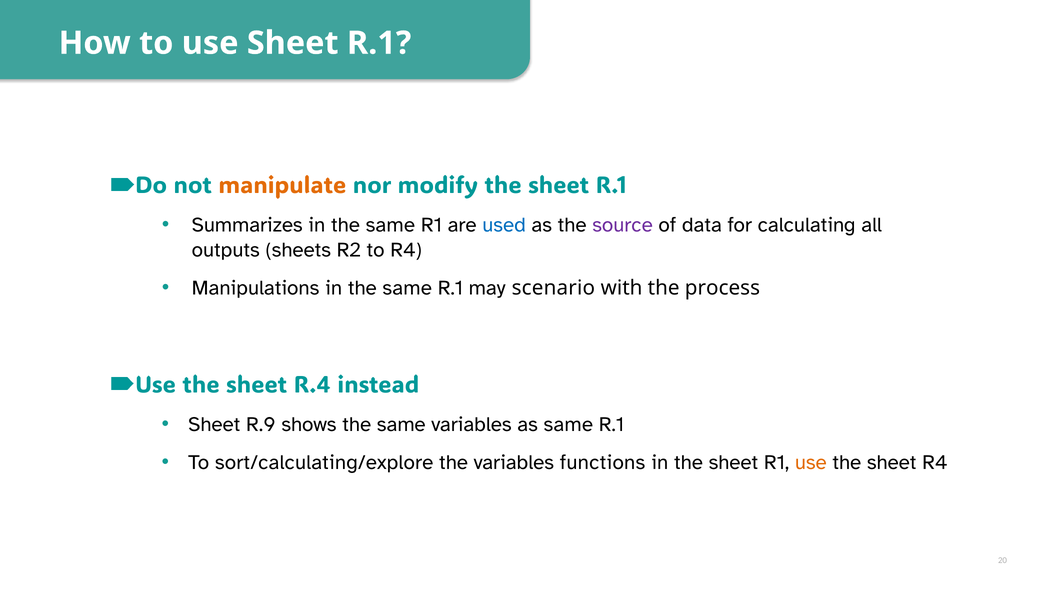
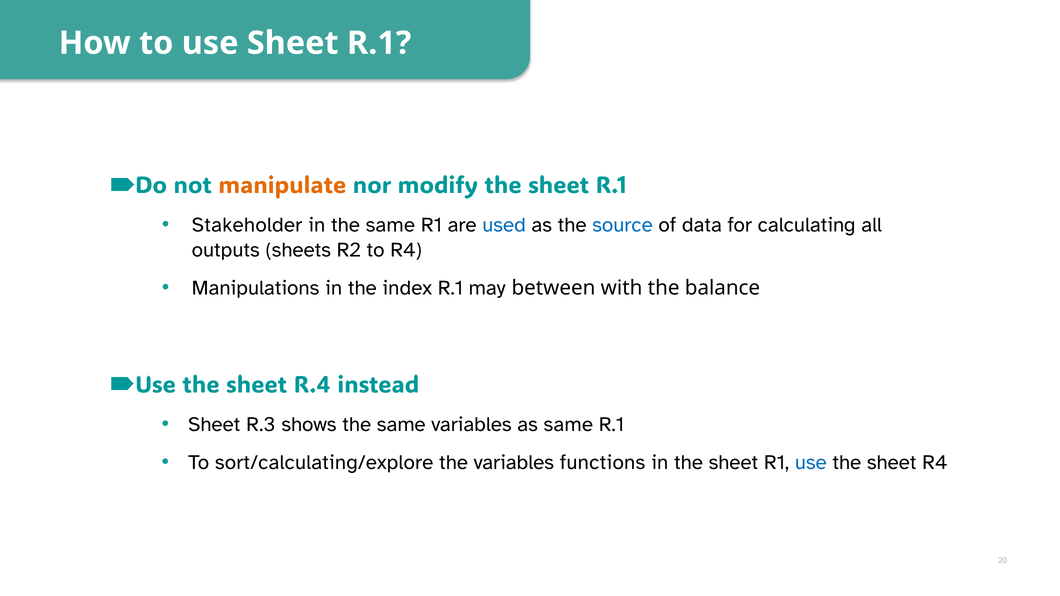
Summarizes: Summarizes -> Stakeholder
source colour: purple -> blue
Manipulations in the same: same -> index
scenario: scenario -> between
process: process -> balance
R.9: R.9 -> R.3
use at (811, 463) colour: orange -> blue
